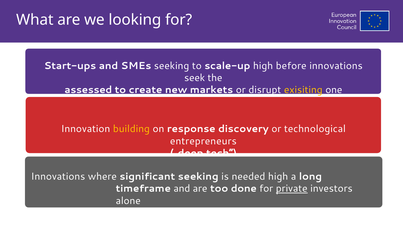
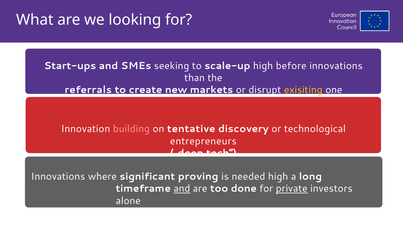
seek: seek -> than
assessed: assessed -> referrals
building colour: yellow -> pink
response: response -> tentative
significant seeking: seeking -> proving
and at (182, 188) underline: none -> present
